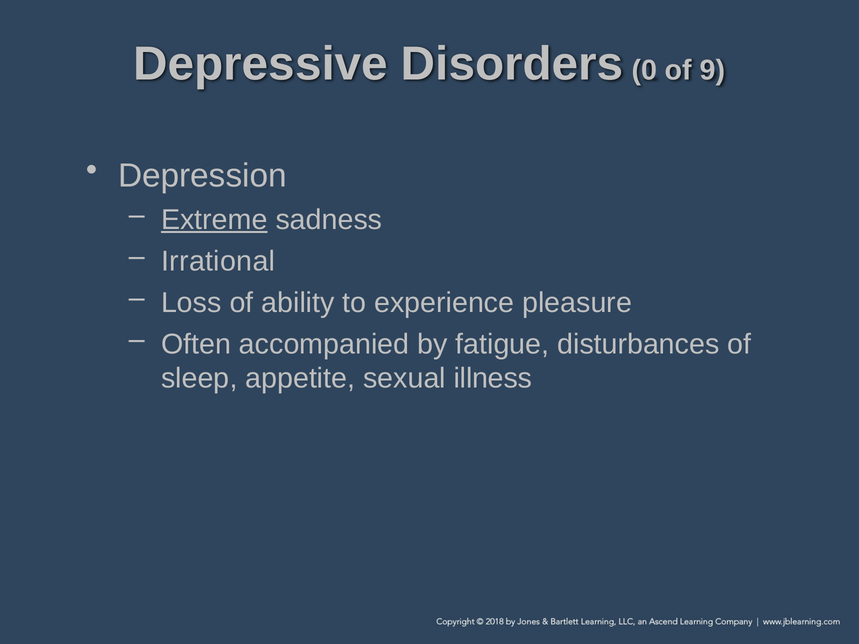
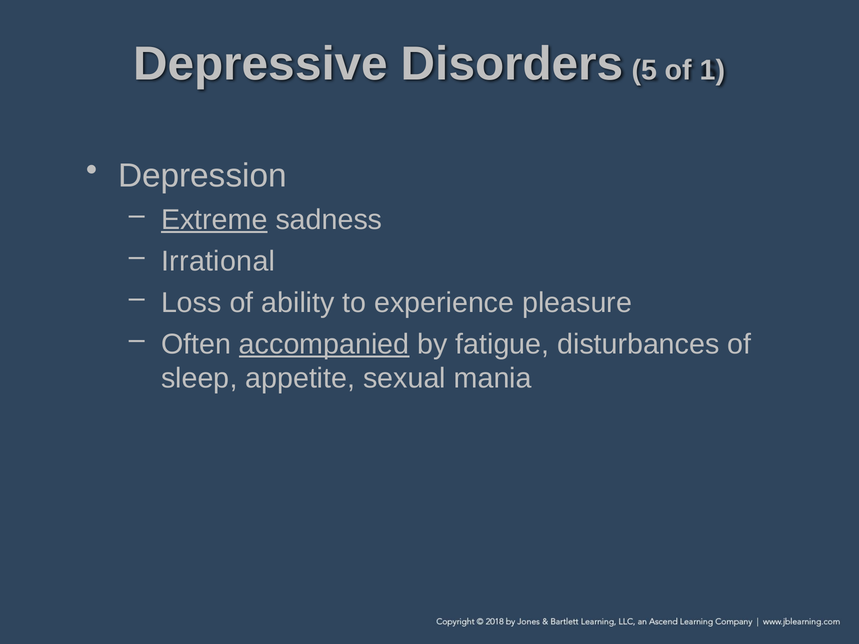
0: 0 -> 5
9: 9 -> 1
accompanied underline: none -> present
illness: illness -> mania
